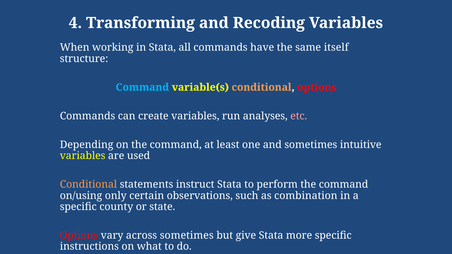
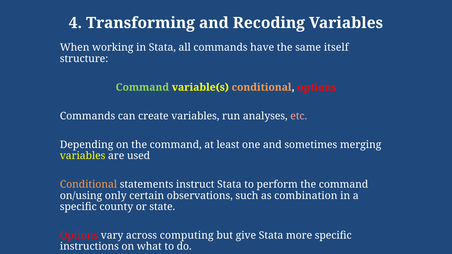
Command at (142, 87) colour: light blue -> light green
intuitive: intuitive -> merging
across sometimes: sometimes -> computing
